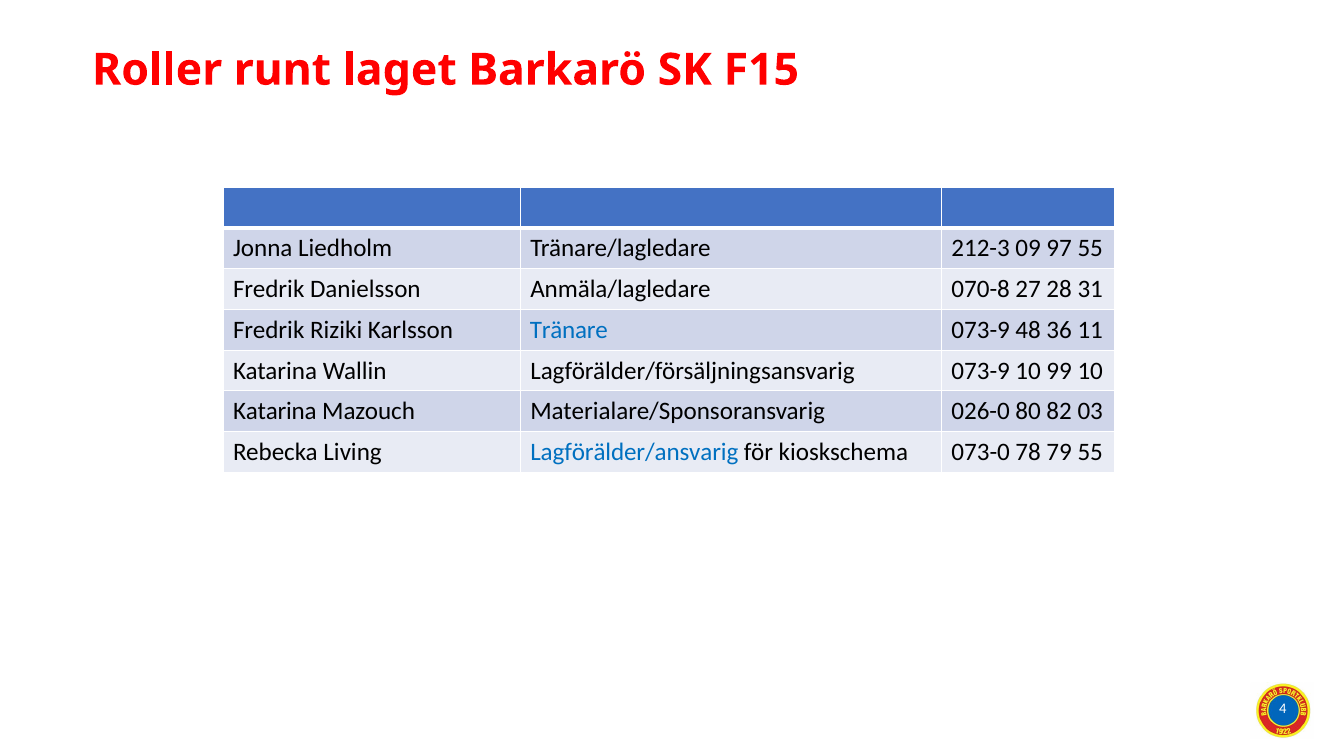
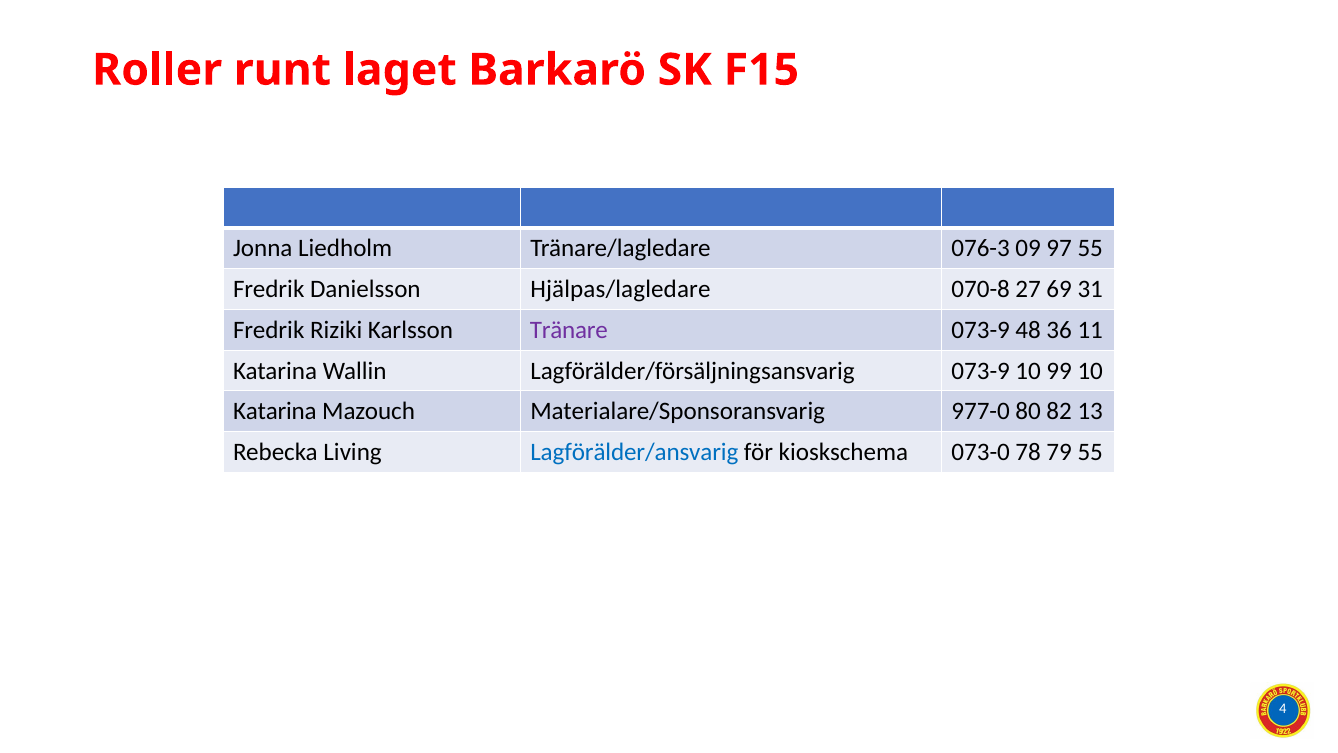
212-3: 212-3 -> 076-3
Anmäla/lagledare: Anmäla/lagledare -> Hjälpas/lagledare
28: 28 -> 69
Tränare colour: blue -> purple
026-0: 026-0 -> 977-0
03: 03 -> 13
